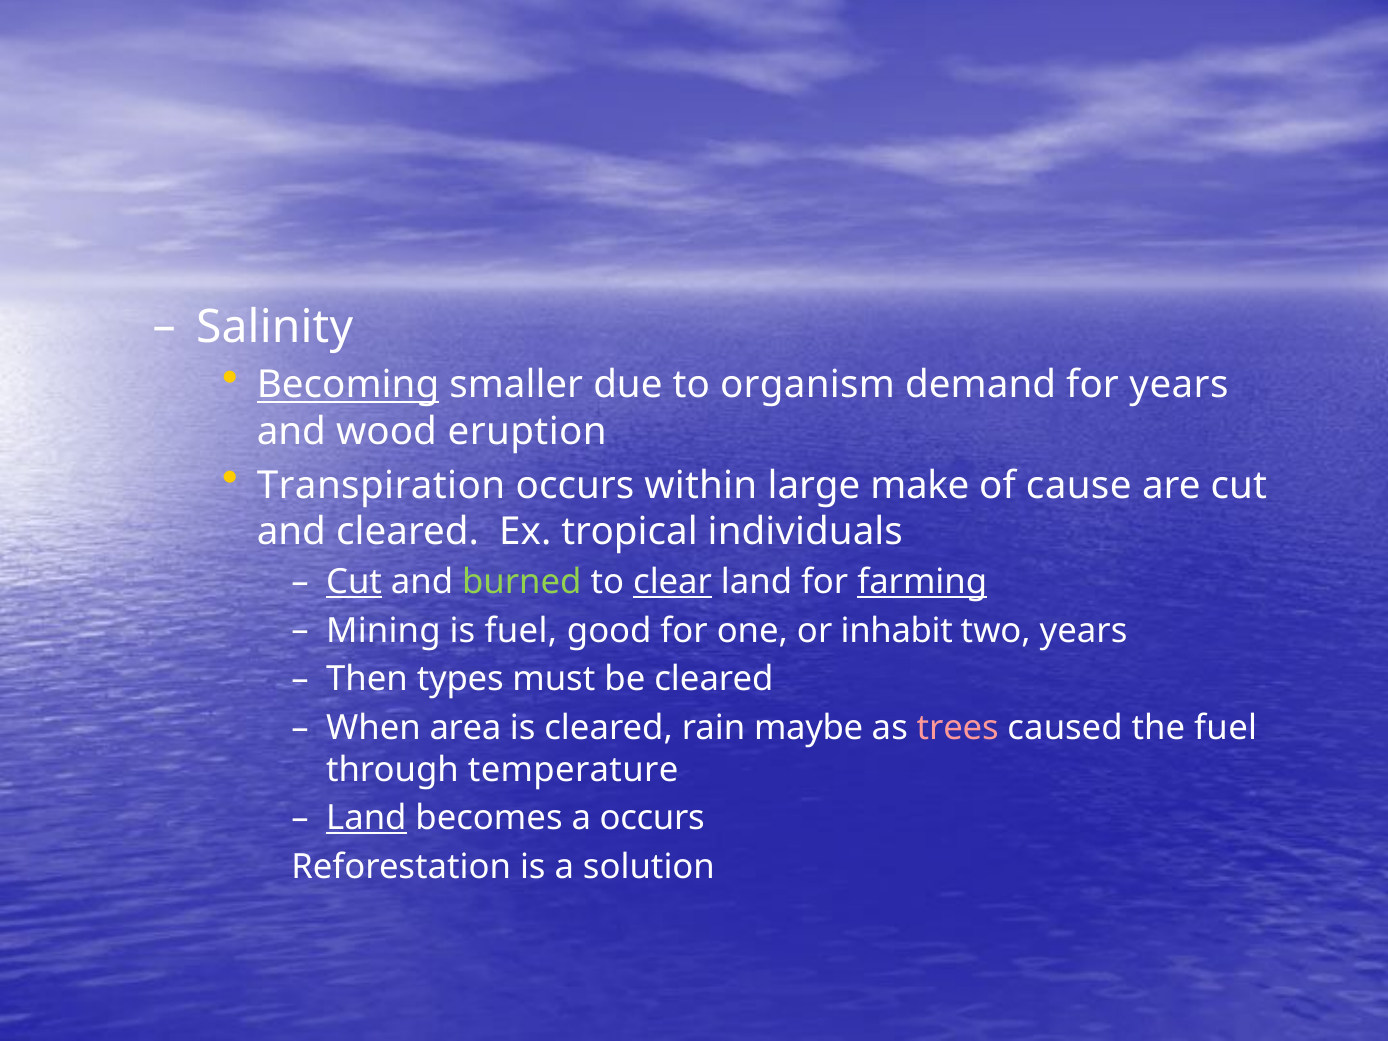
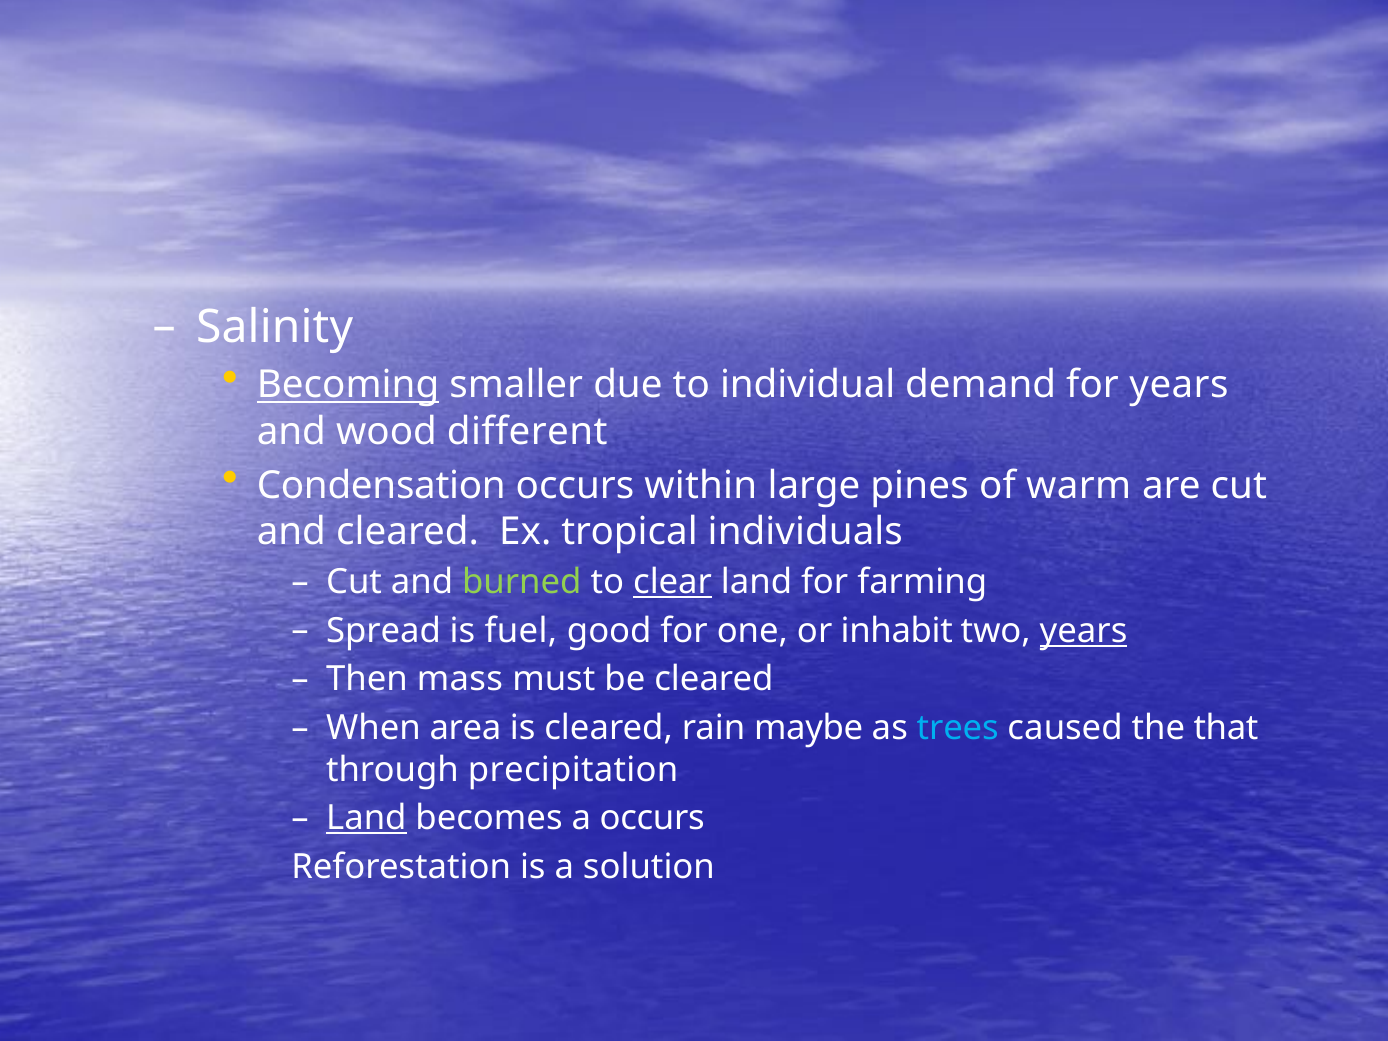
organism: organism -> individual
eruption: eruption -> different
Transpiration: Transpiration -> Condensation
make: make -> pines
cause: cause -> warm
Cut at (354, 582) underline: present -> none
farming underline: present -> none
Mining: Mining -> Spread
years at (1084, 631) underline: none -> present
types: types -> mass
trees colour: pink -> light blue
the fuel: fuel -> that
temperature: temperature -> precipitation
